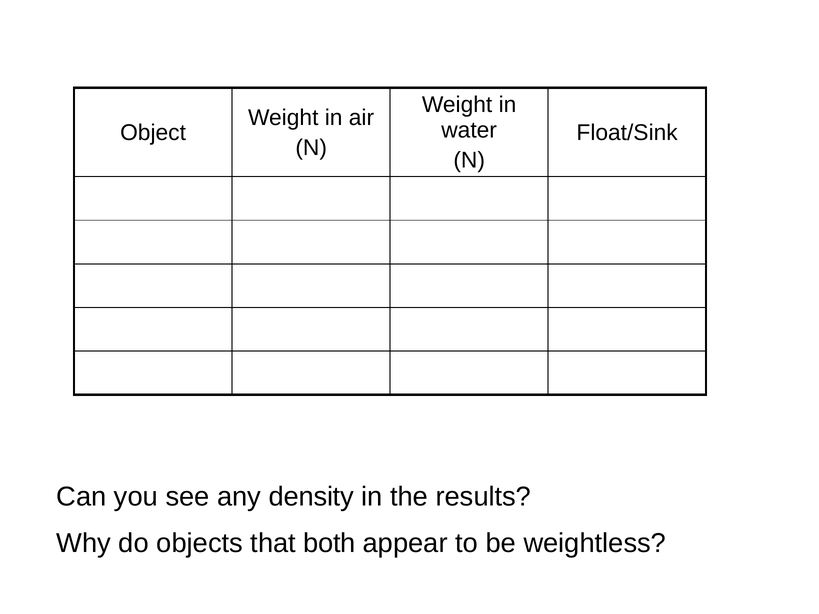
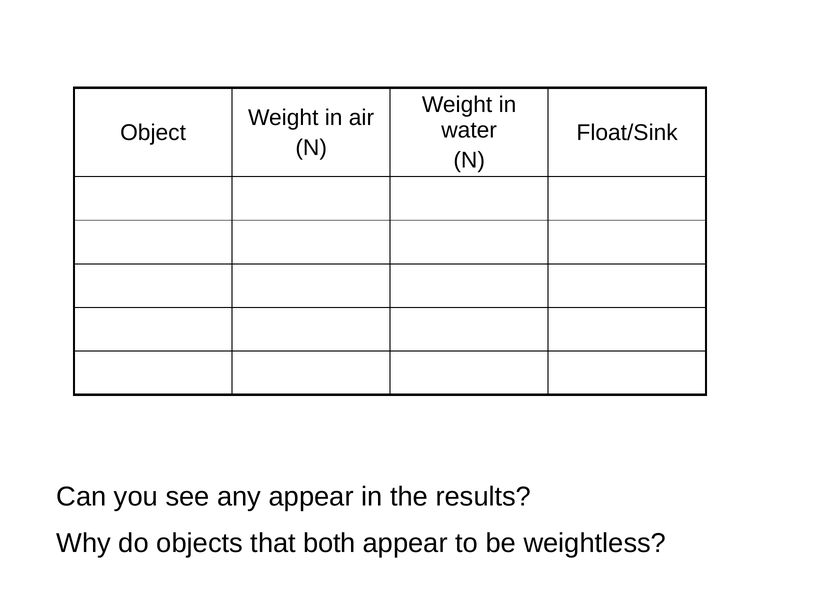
any density: density -> appear
